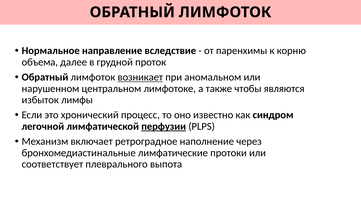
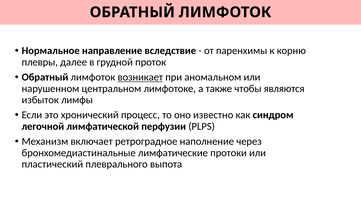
объема: объема -> плевры
перфузии underline: present -> none
соответствует: соответствует -> пластический
